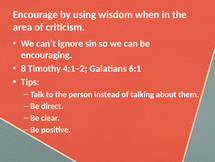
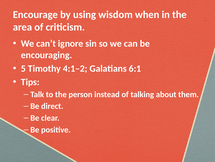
8: 8 -> 5
